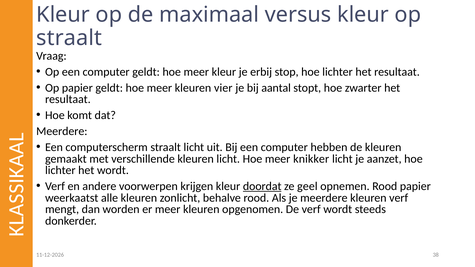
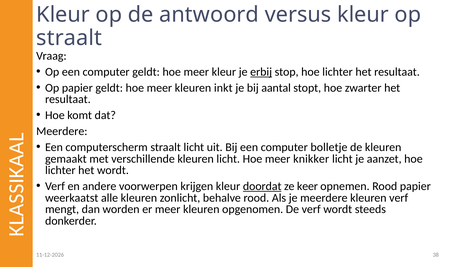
maximaal: maximaal -> antwoord
erbij underline: none -> present
vier: vier -> inkt
hebben: hebben -> bolletje
geel: geel -> keer
